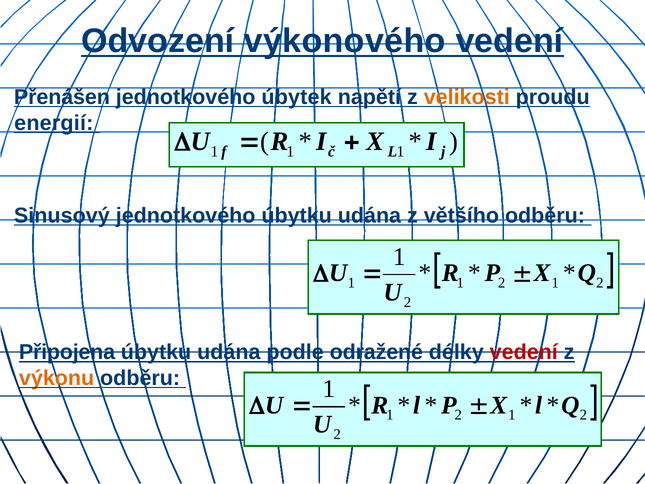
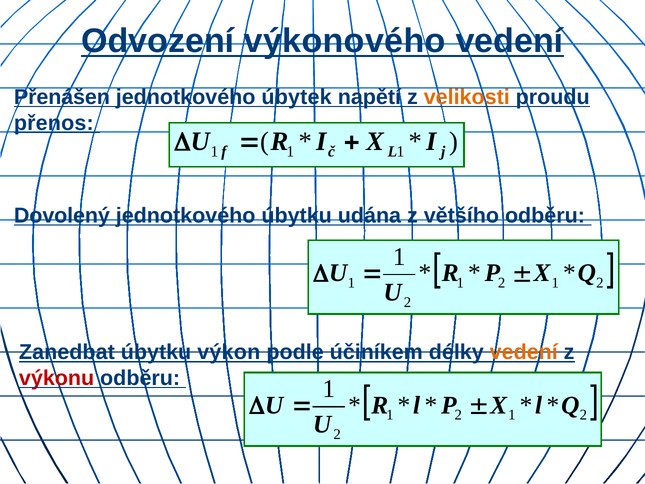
energií: energií -> přenos
Sinusový: Sinusový -> Dovolený
Připojena: Připojena -> Zanedbat
udána at (229, 352): udána -> výkon
odražené: odražené -> účiníkem
vedení at (524, 352) colour: red -> orange
výkonu colour: orange -> red
